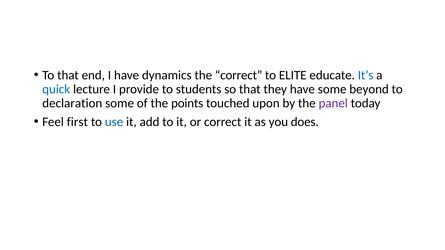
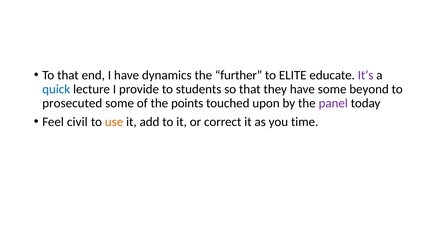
the correct: correct -> further
It’s colour: blue -> purple
declaration: declaration -> prosecuted
first: first -> civil
use colour: blue -> orange
does: does -> time
